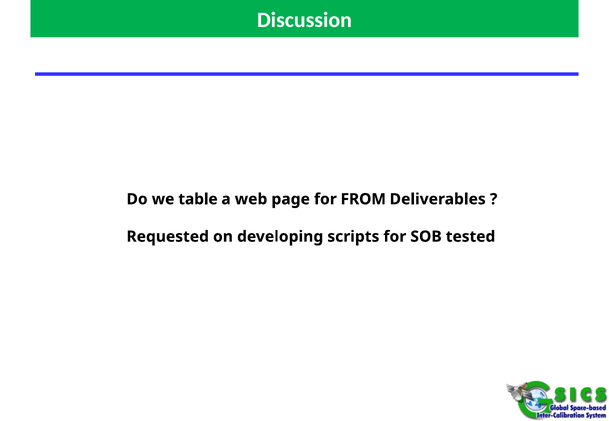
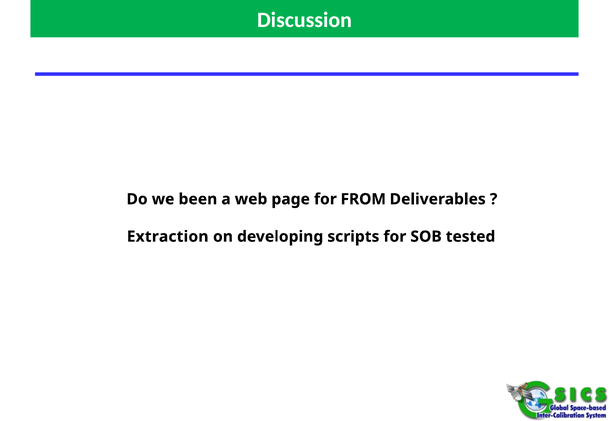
table: table -> been
Requested: Requested -> Extraction
